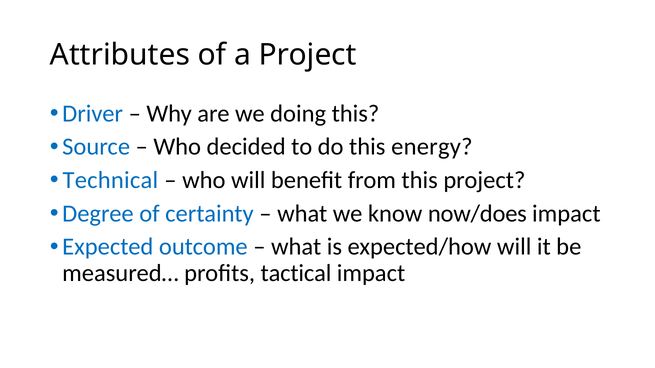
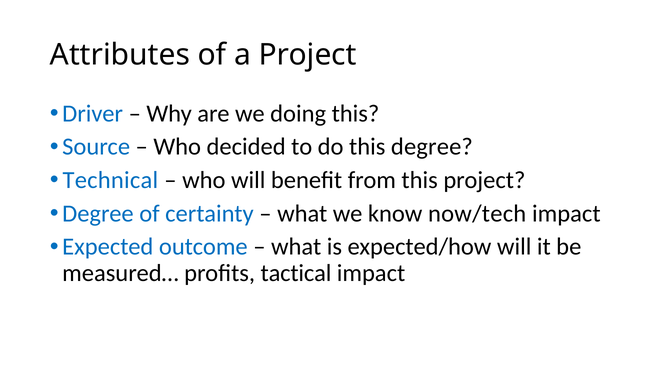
this energy: energy -> degree
now/does: now/does -> now/tech
